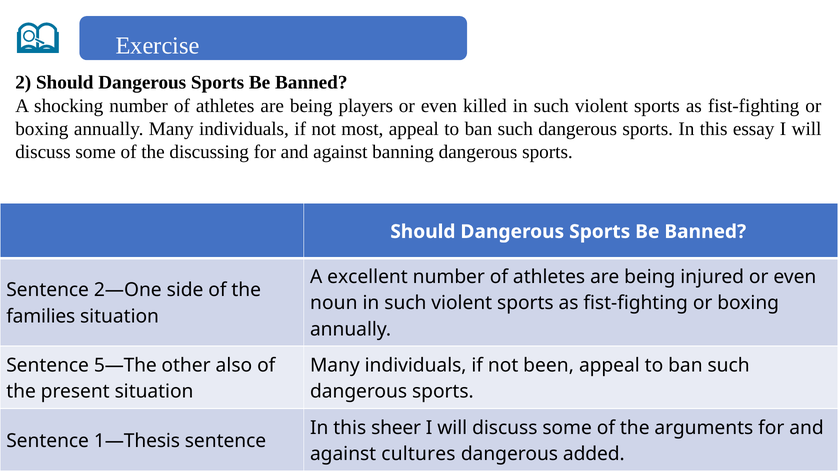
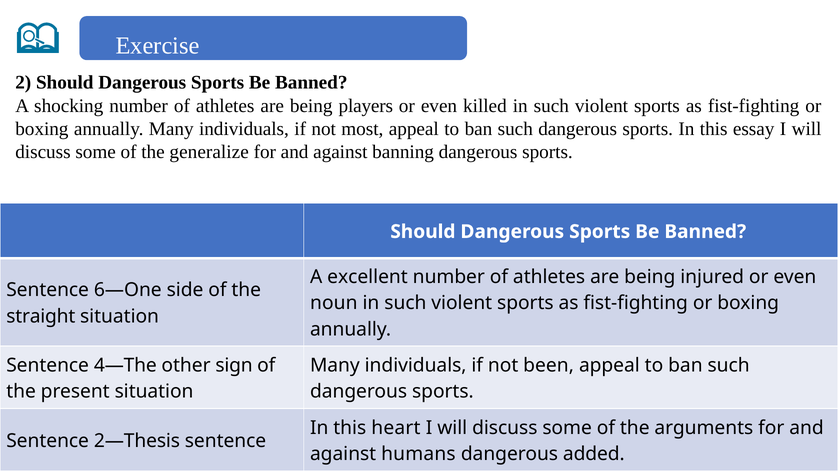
discussing: discussing -> generalize
2—One: 2—One -> 6—One
families: families -> straight
5—The: 5—The -> 4—The
also: also -> sign
sheer: sheer -> heart
1—Thesis: 1—Thesis -> 2—Thesis
cultures: cultures -> humans
